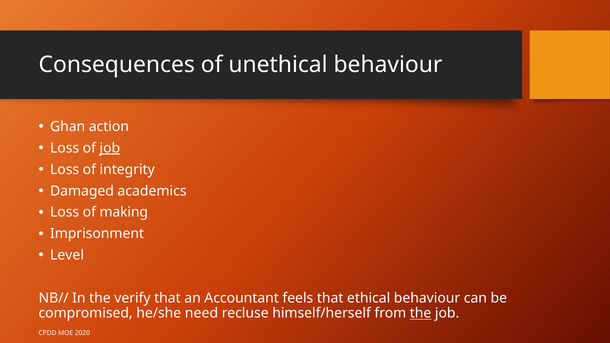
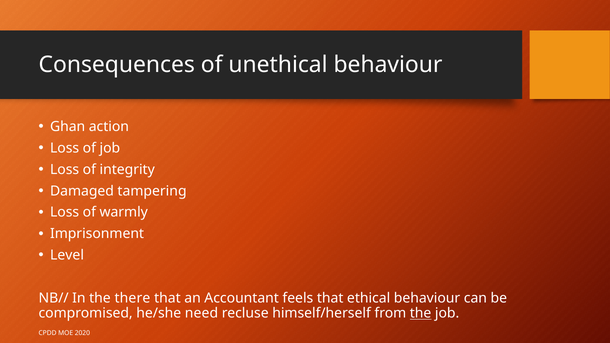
job at (110, 148) underline: present -> none
academics: academics -> tampering
making: making -> warmly
verify: verify -> there
